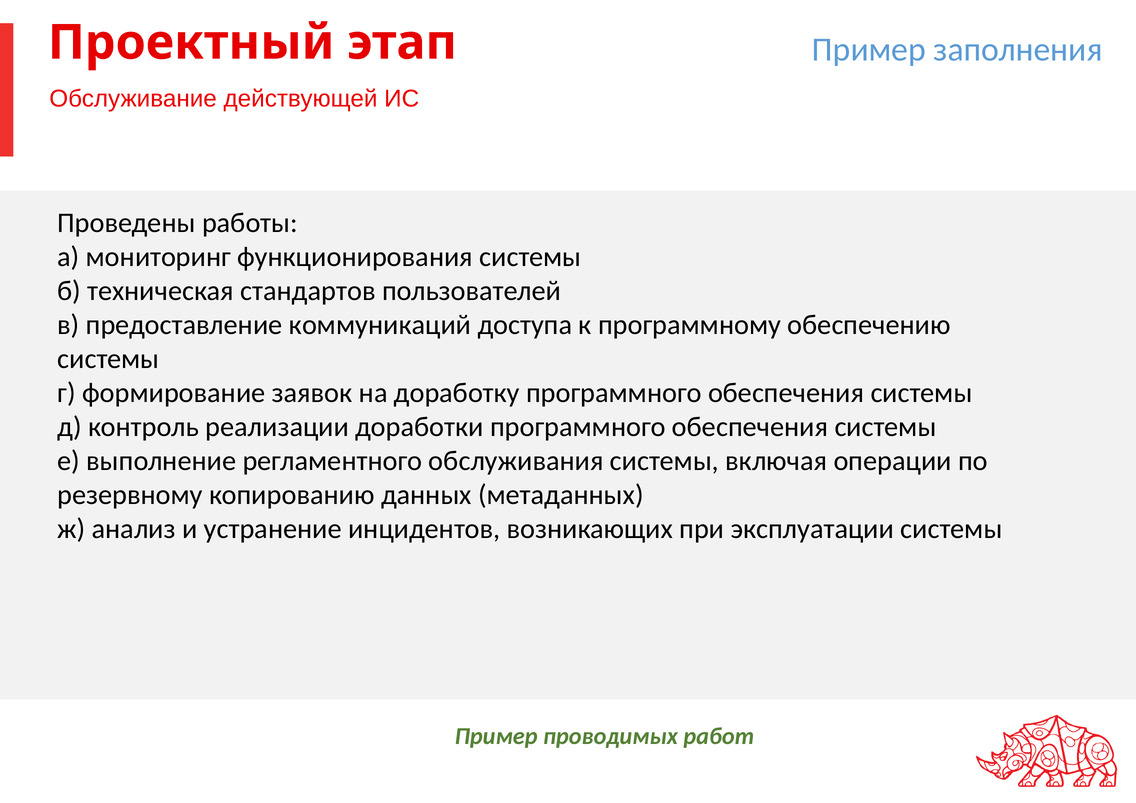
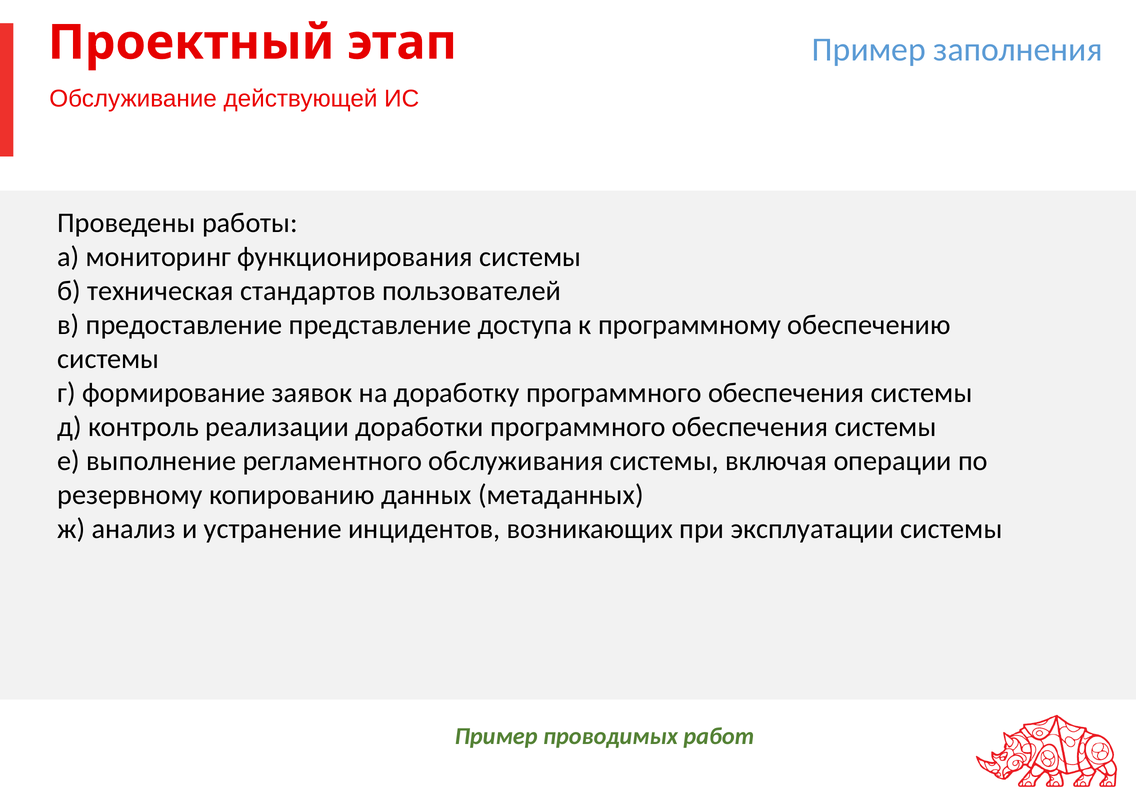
коммуникаций: коммуникаций -> представление
